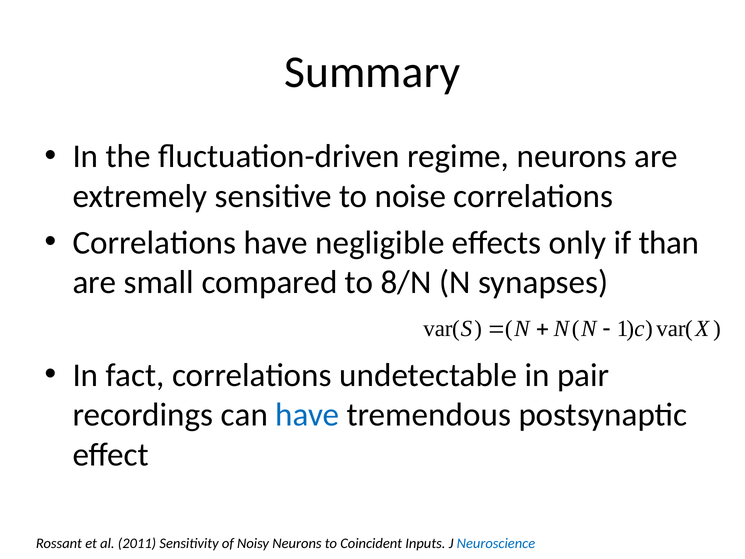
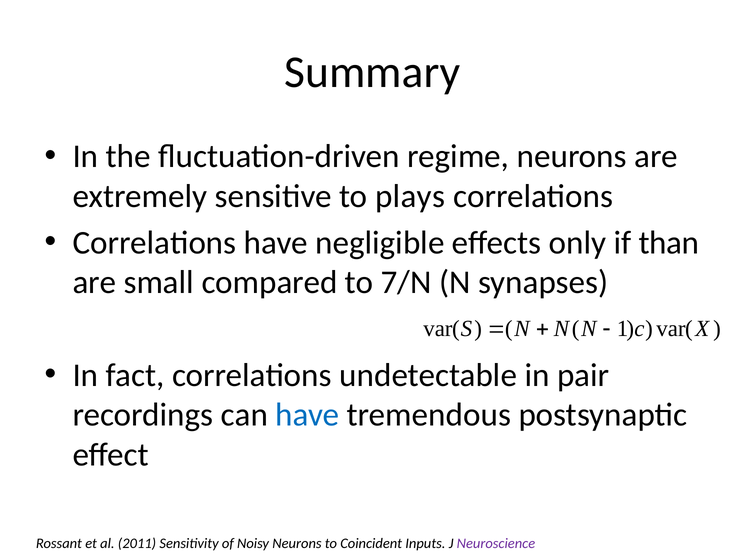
noise: noise -> plays
8/N: 8/N -> 7/N
Neuroscience colour: blue -> purple
